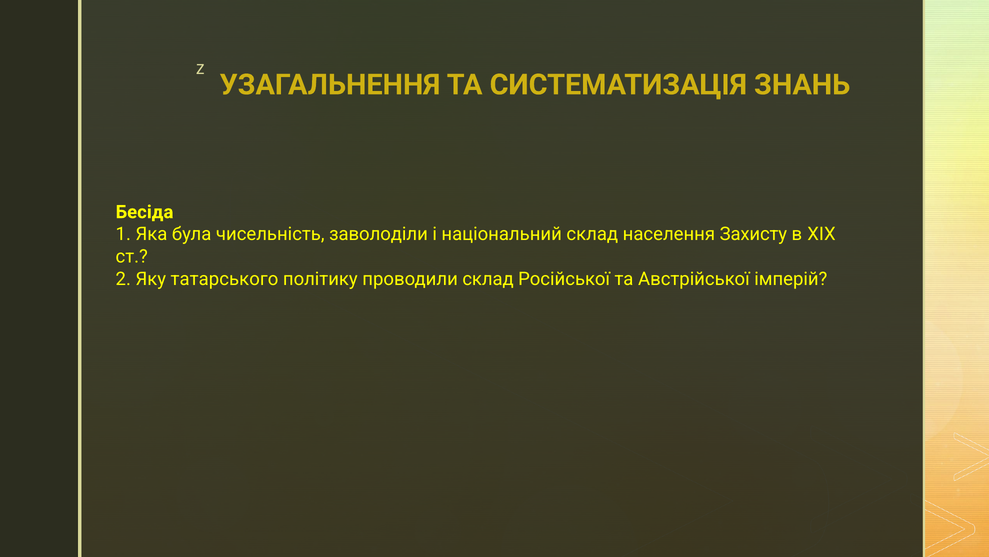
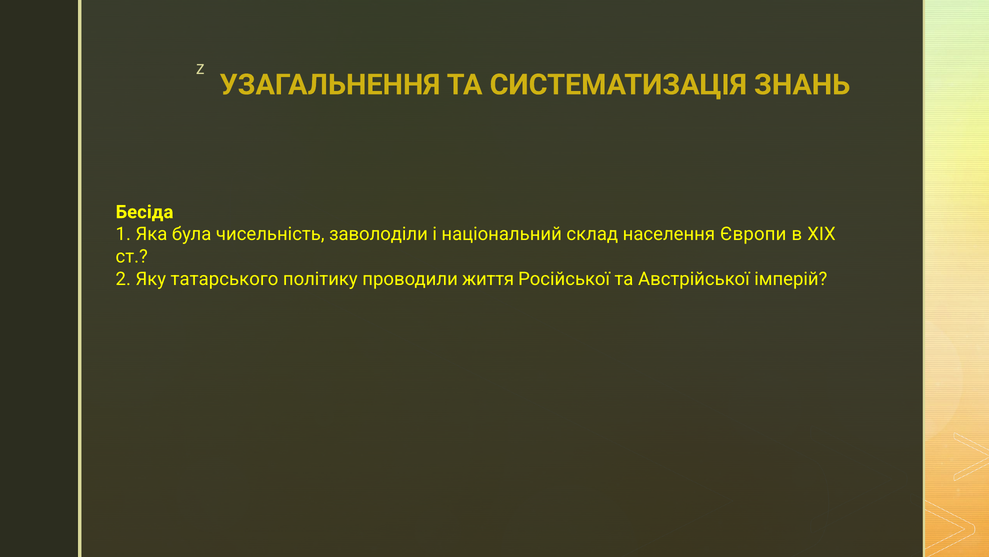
Захисту: Захисту -> Європи
проводили склад: склад -> життя
